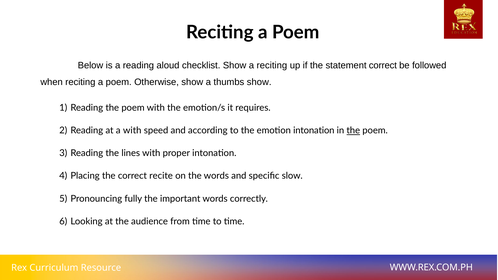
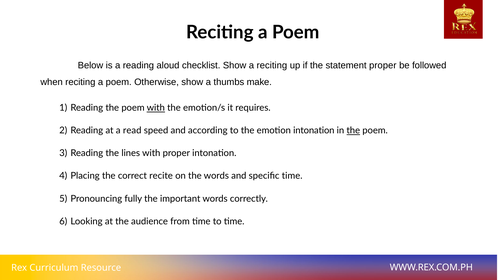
statement correct: correct -> proper
thumbs show: show -> make
with at (156, 108) underline: none -> present
a with: with -> read
specific slow: slow -> time
